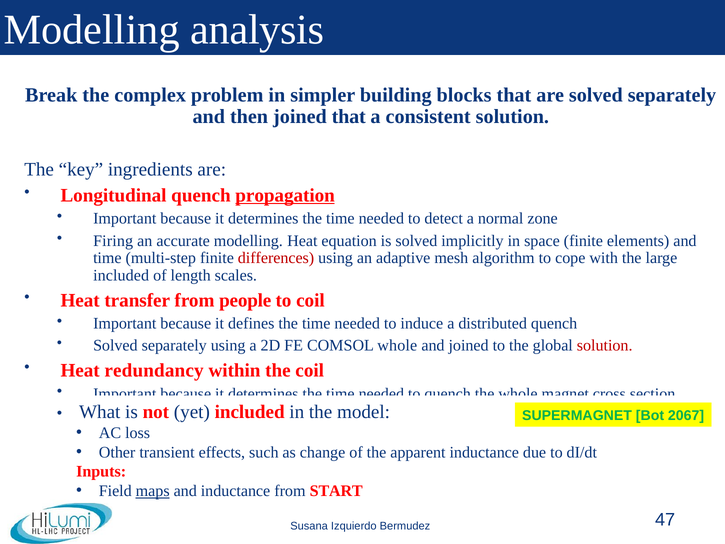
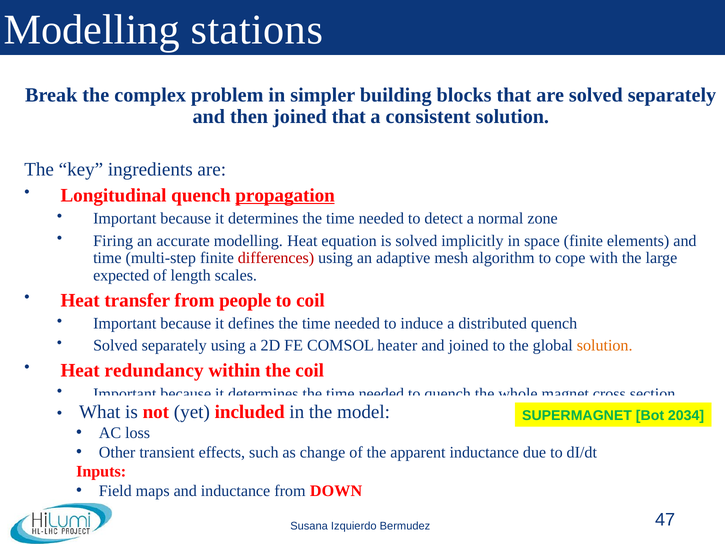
analysis: analysis -> stations
included at (121, 275): included -> expected
COMSOL whole: whole -> heater
solution at (605, 345) colour: red -> orange
2067: 2067 -> 2034
maps underline: present -> none
START: START -> DOWN
